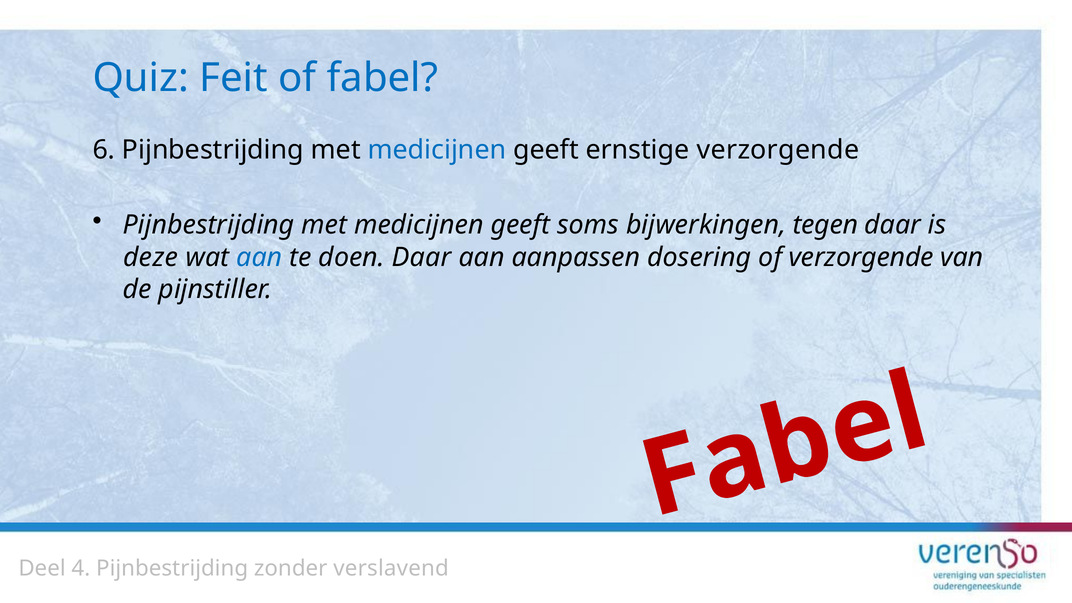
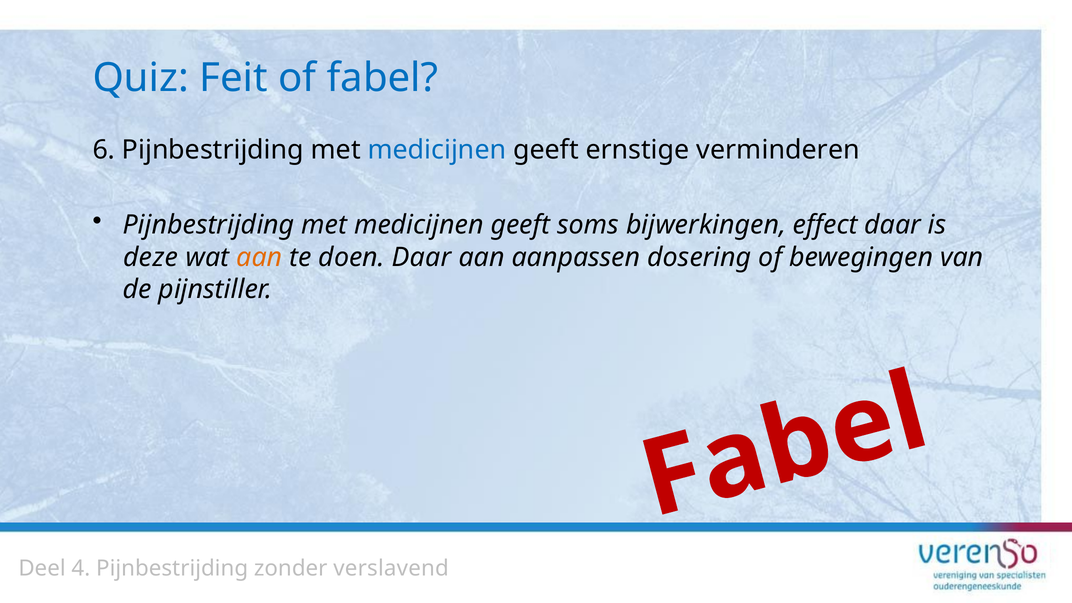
ernstige verzorgende: verzorgende -> verminderen
tegen: tegen -> effect
aan at (259, 257) colour: blue -> orange
of verzorgende: verzorgende -> bewegingen
